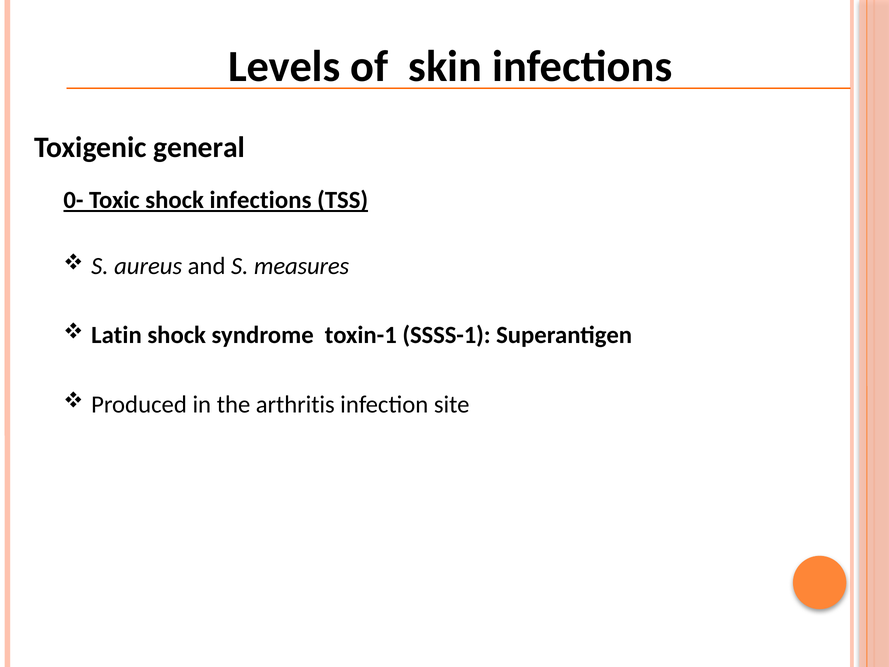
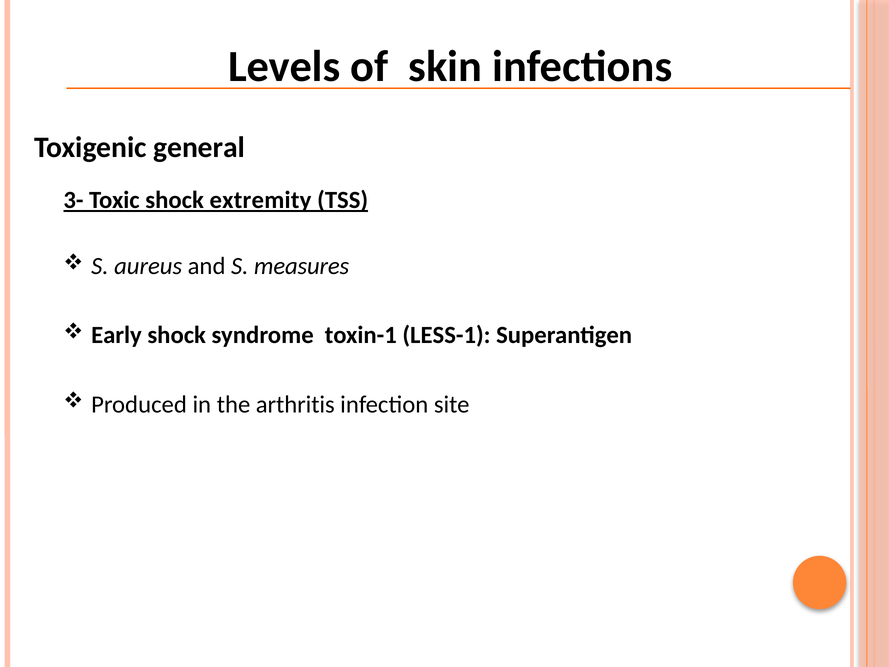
0-: 0- -> 3-
shock infections: infections -> extremity
Latin: Latin -> Early
SSSS-1: SSSS-1 -> LESS-1
